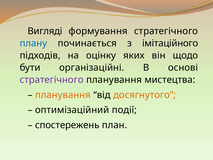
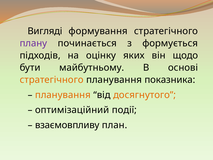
плану colour: blue -> purple
імітаційного: імітаційного -> формується
організаційні: організаційні -> майбутньому
стратегічного at (52, 80) colour: purple -> orange
мистецтва: мистецтва -> показника
спостережень: спостережень -> взаємовпливу
